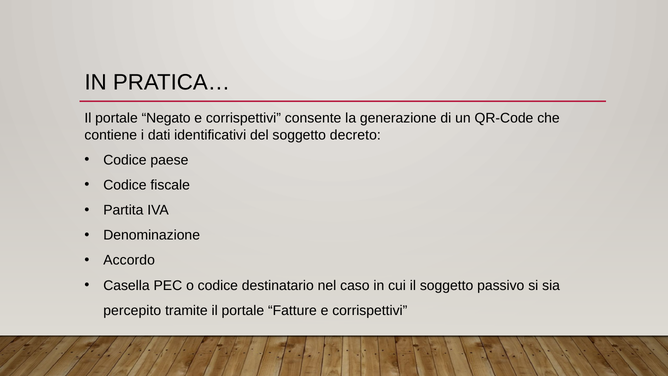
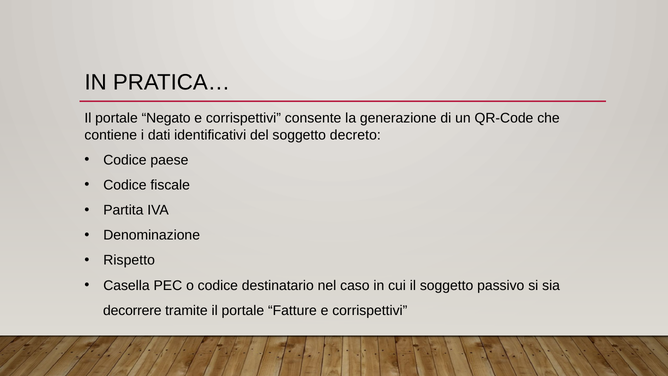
Accordo: Accordo -> Rispetto
percepito: percepito -> decorrere
